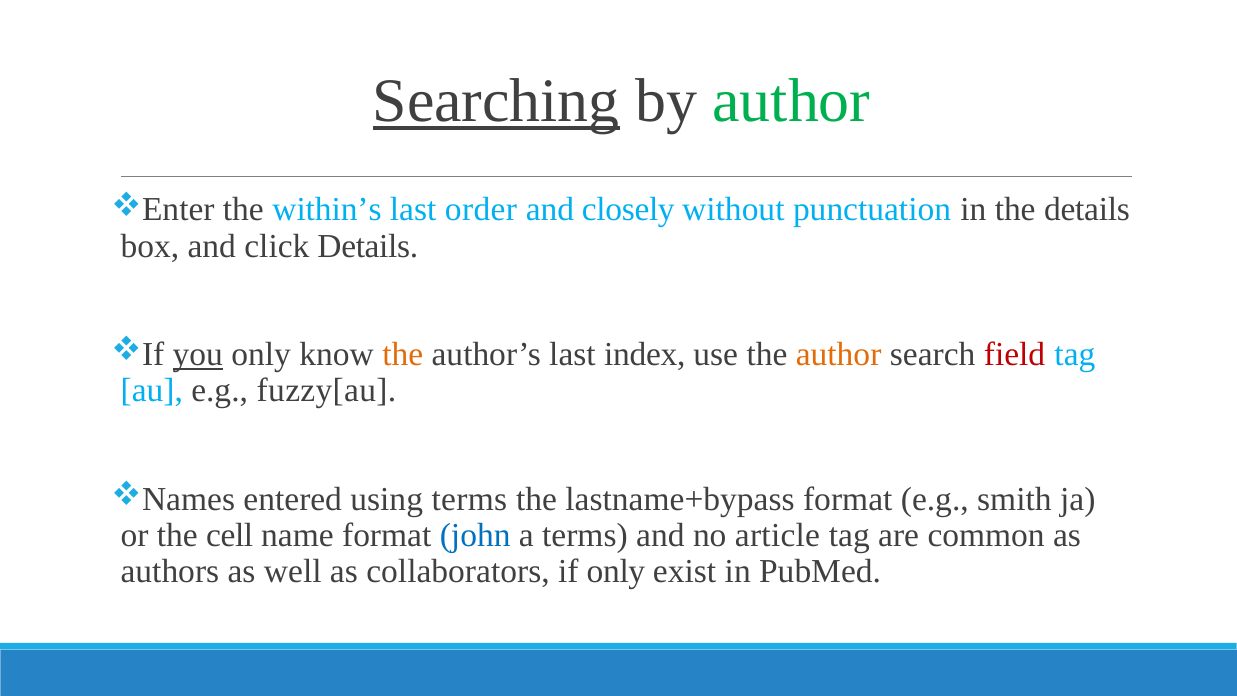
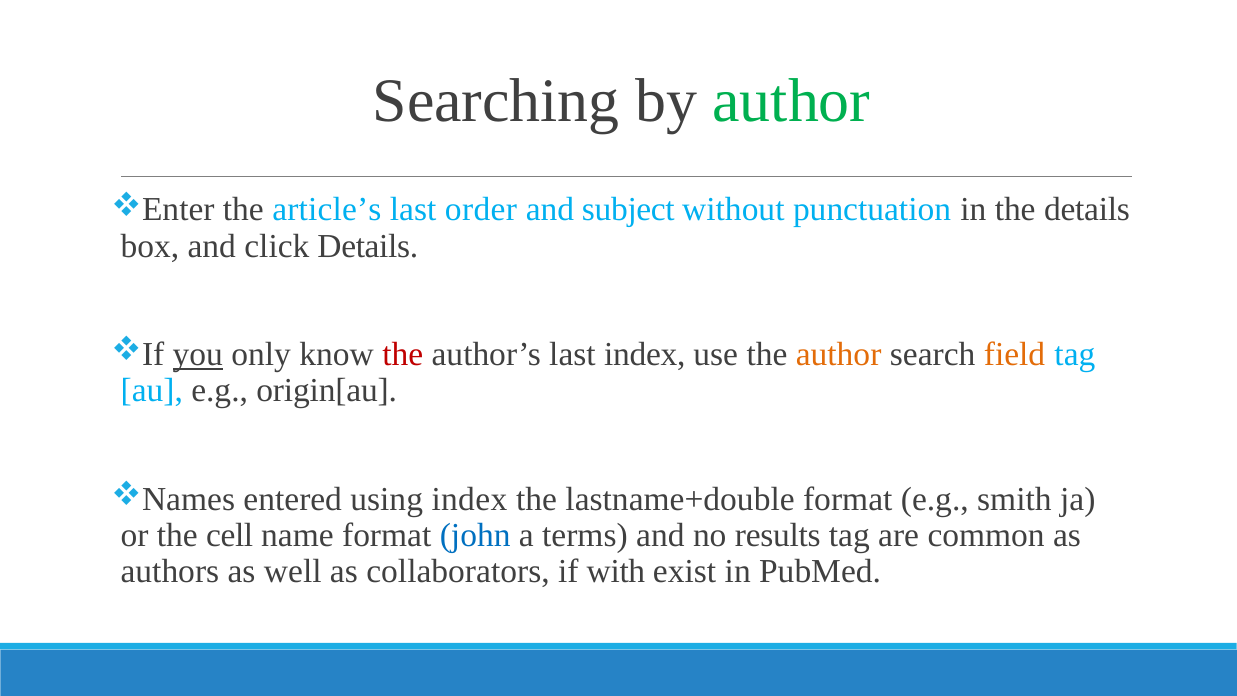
Searching underline: present -> none
within’s: within’s -> article’s
closely: closely -> subject
the at (403, 354) colour: orange -> red
field colour: red -> orange
fuzzy[au: fuzzy[au -> origin[au
using terms: terms -> index
lastname+bypass: lastname+bypass -> lastname+double
article: article -> results
if only: only -> with
